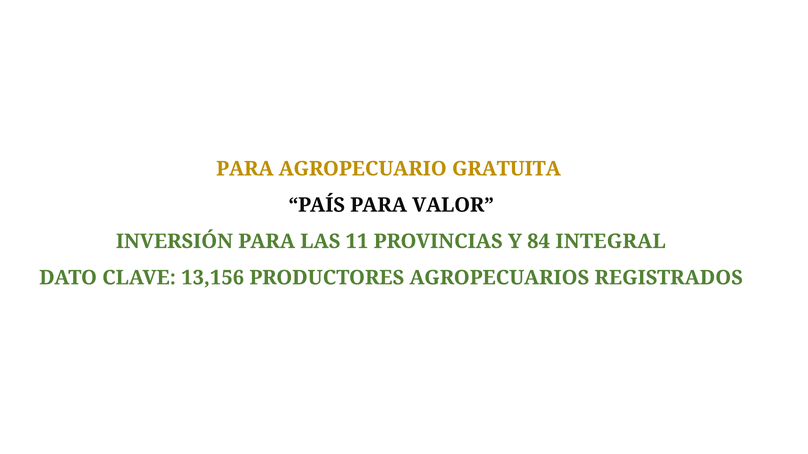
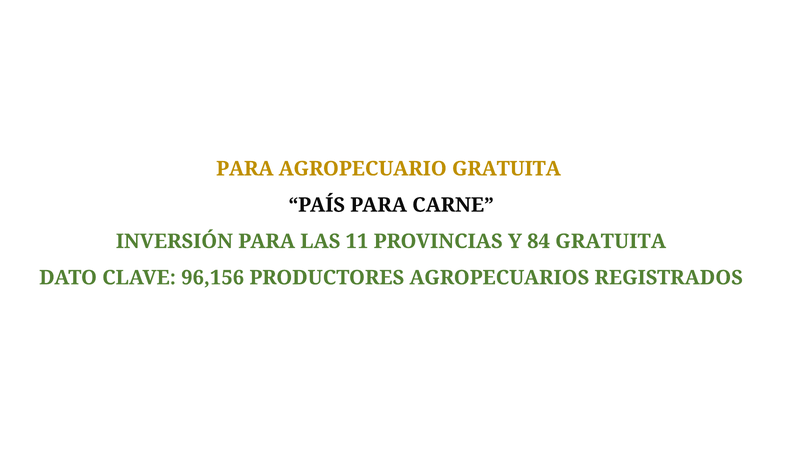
VALOR: VALOR -> CARNE
84 INTEGRAL: INTEGRAL -> GRATUITA
13,156: 13,156 -> 96,156
